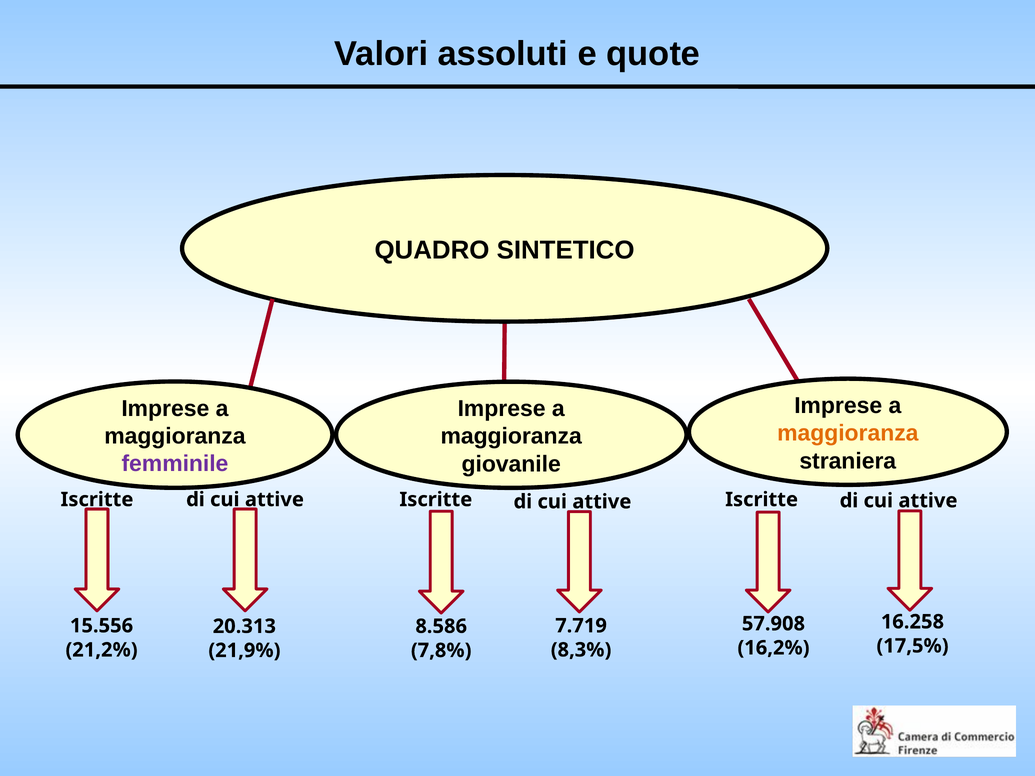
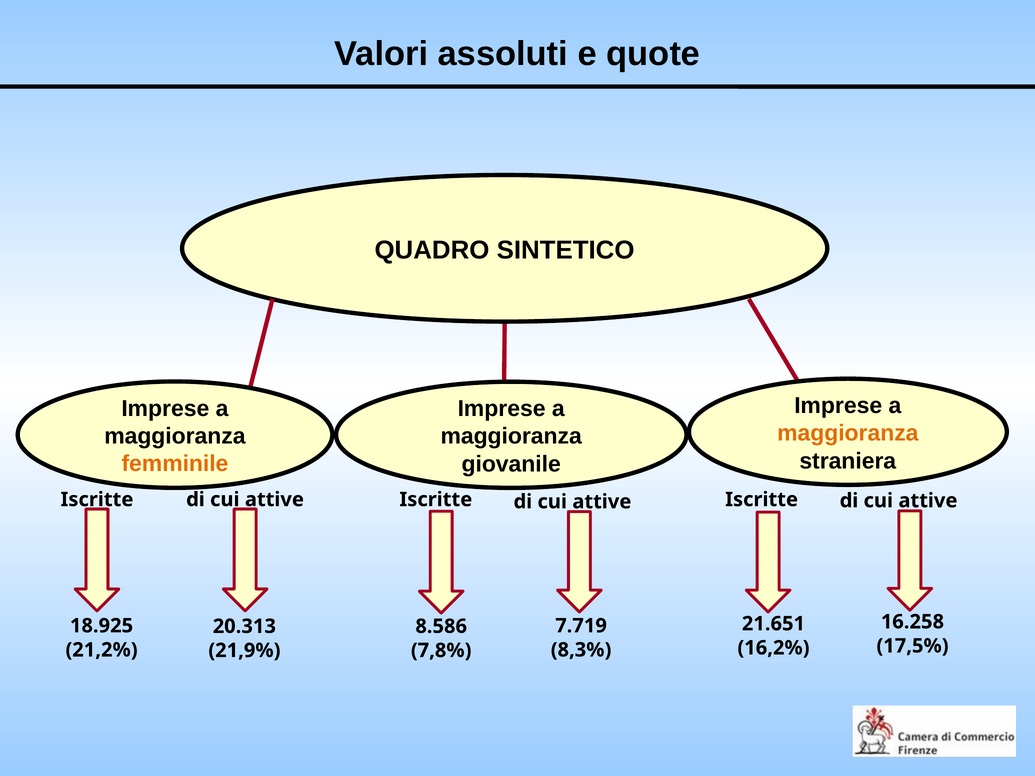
femminile colour: purple -> orange
57.908: 57.908 -> 21.651
15.556: 15.556 -> 18.925
